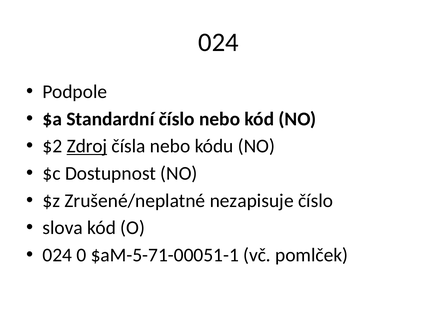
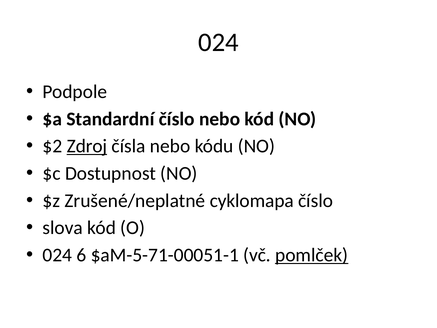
nezapisuje: nezapisuje -> cyklomapa
0: 0 -> 6
pomlček underline: none -> present
